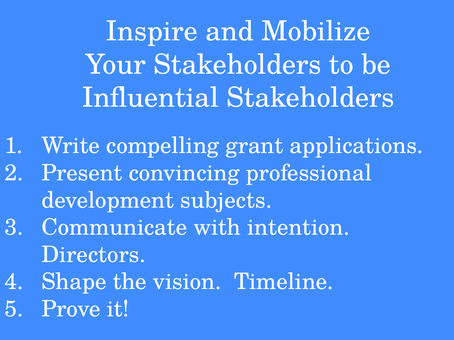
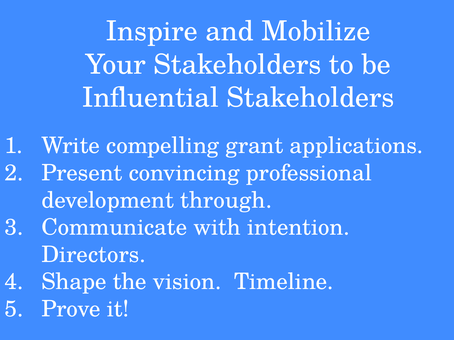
subjects: subjects -> through
